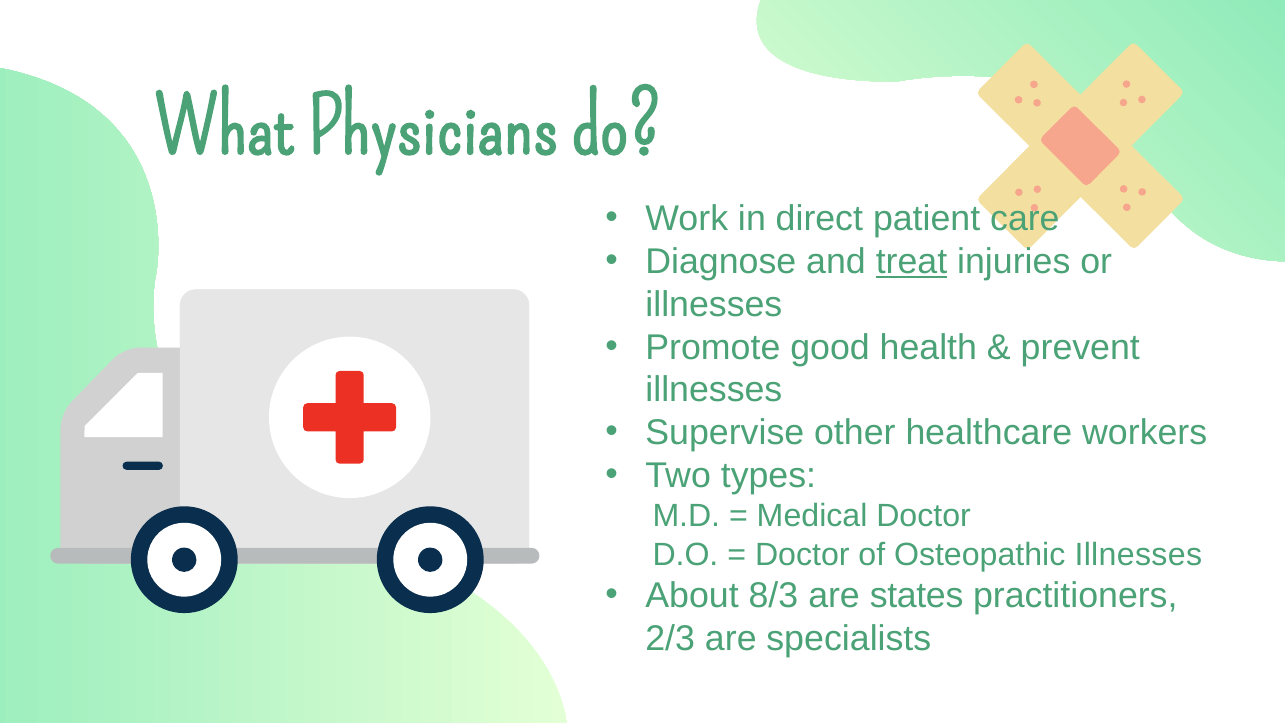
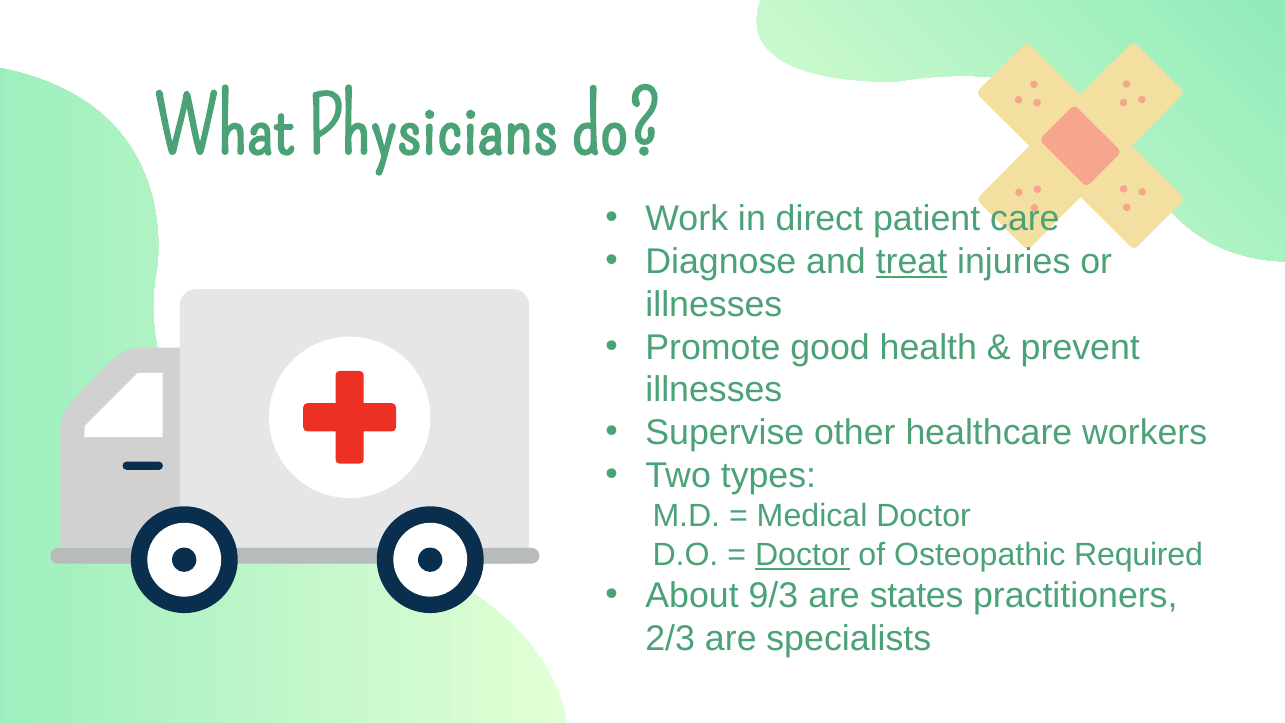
Doctor at (802, 555) underline: none -> present
Osteopathic Illnesses: Illnesses -> Required
8/3: 8/3 -> 9/3
